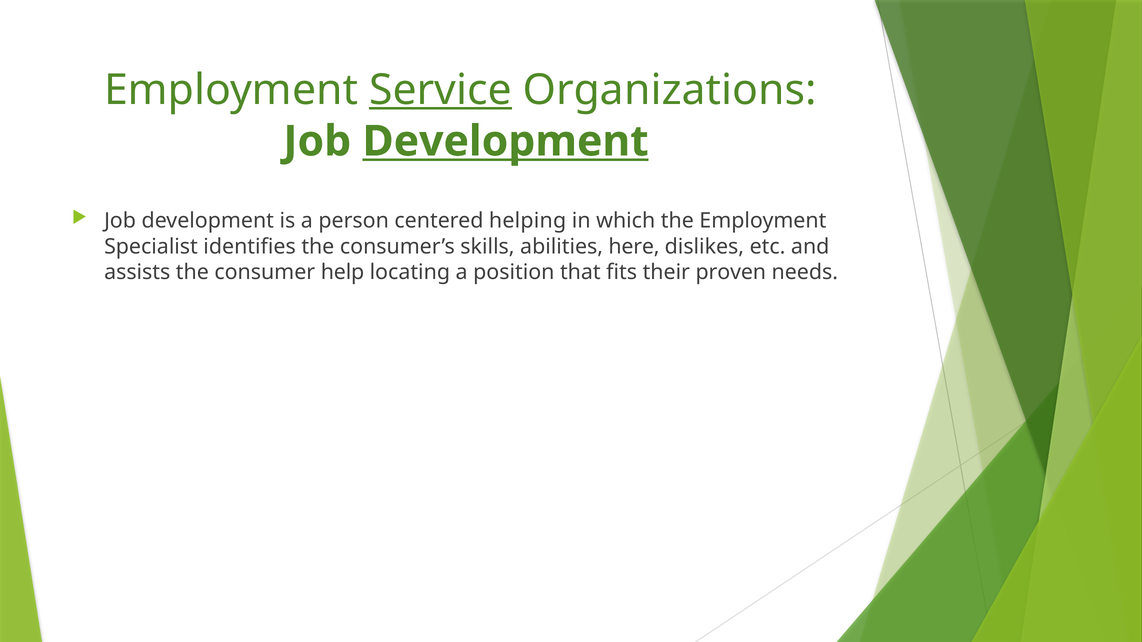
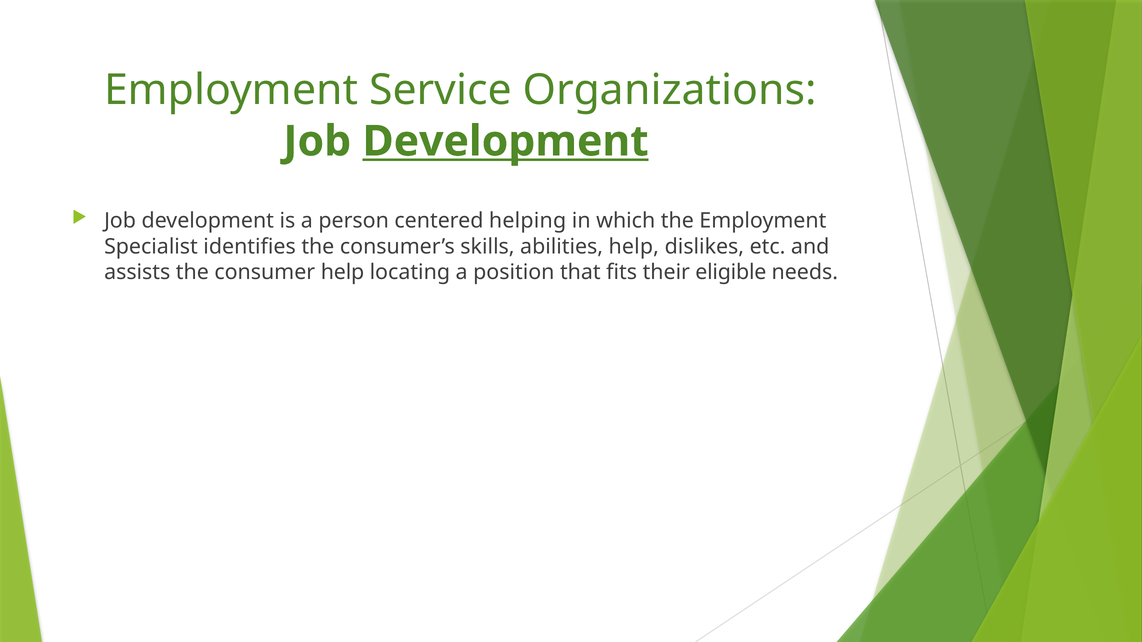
Service underline: present -> none
abilities here: here -> help
proven: proven -> eligible
